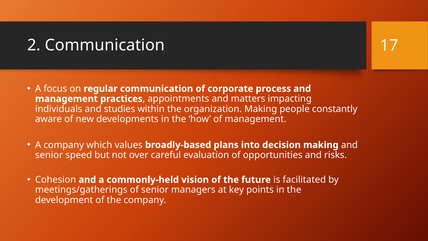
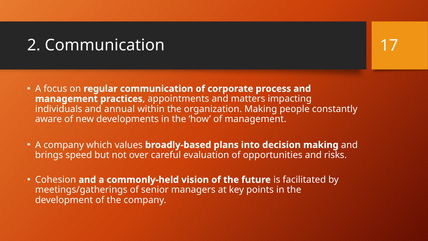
studies: studies -> annual
senior at (49, 155): senior -> brings
